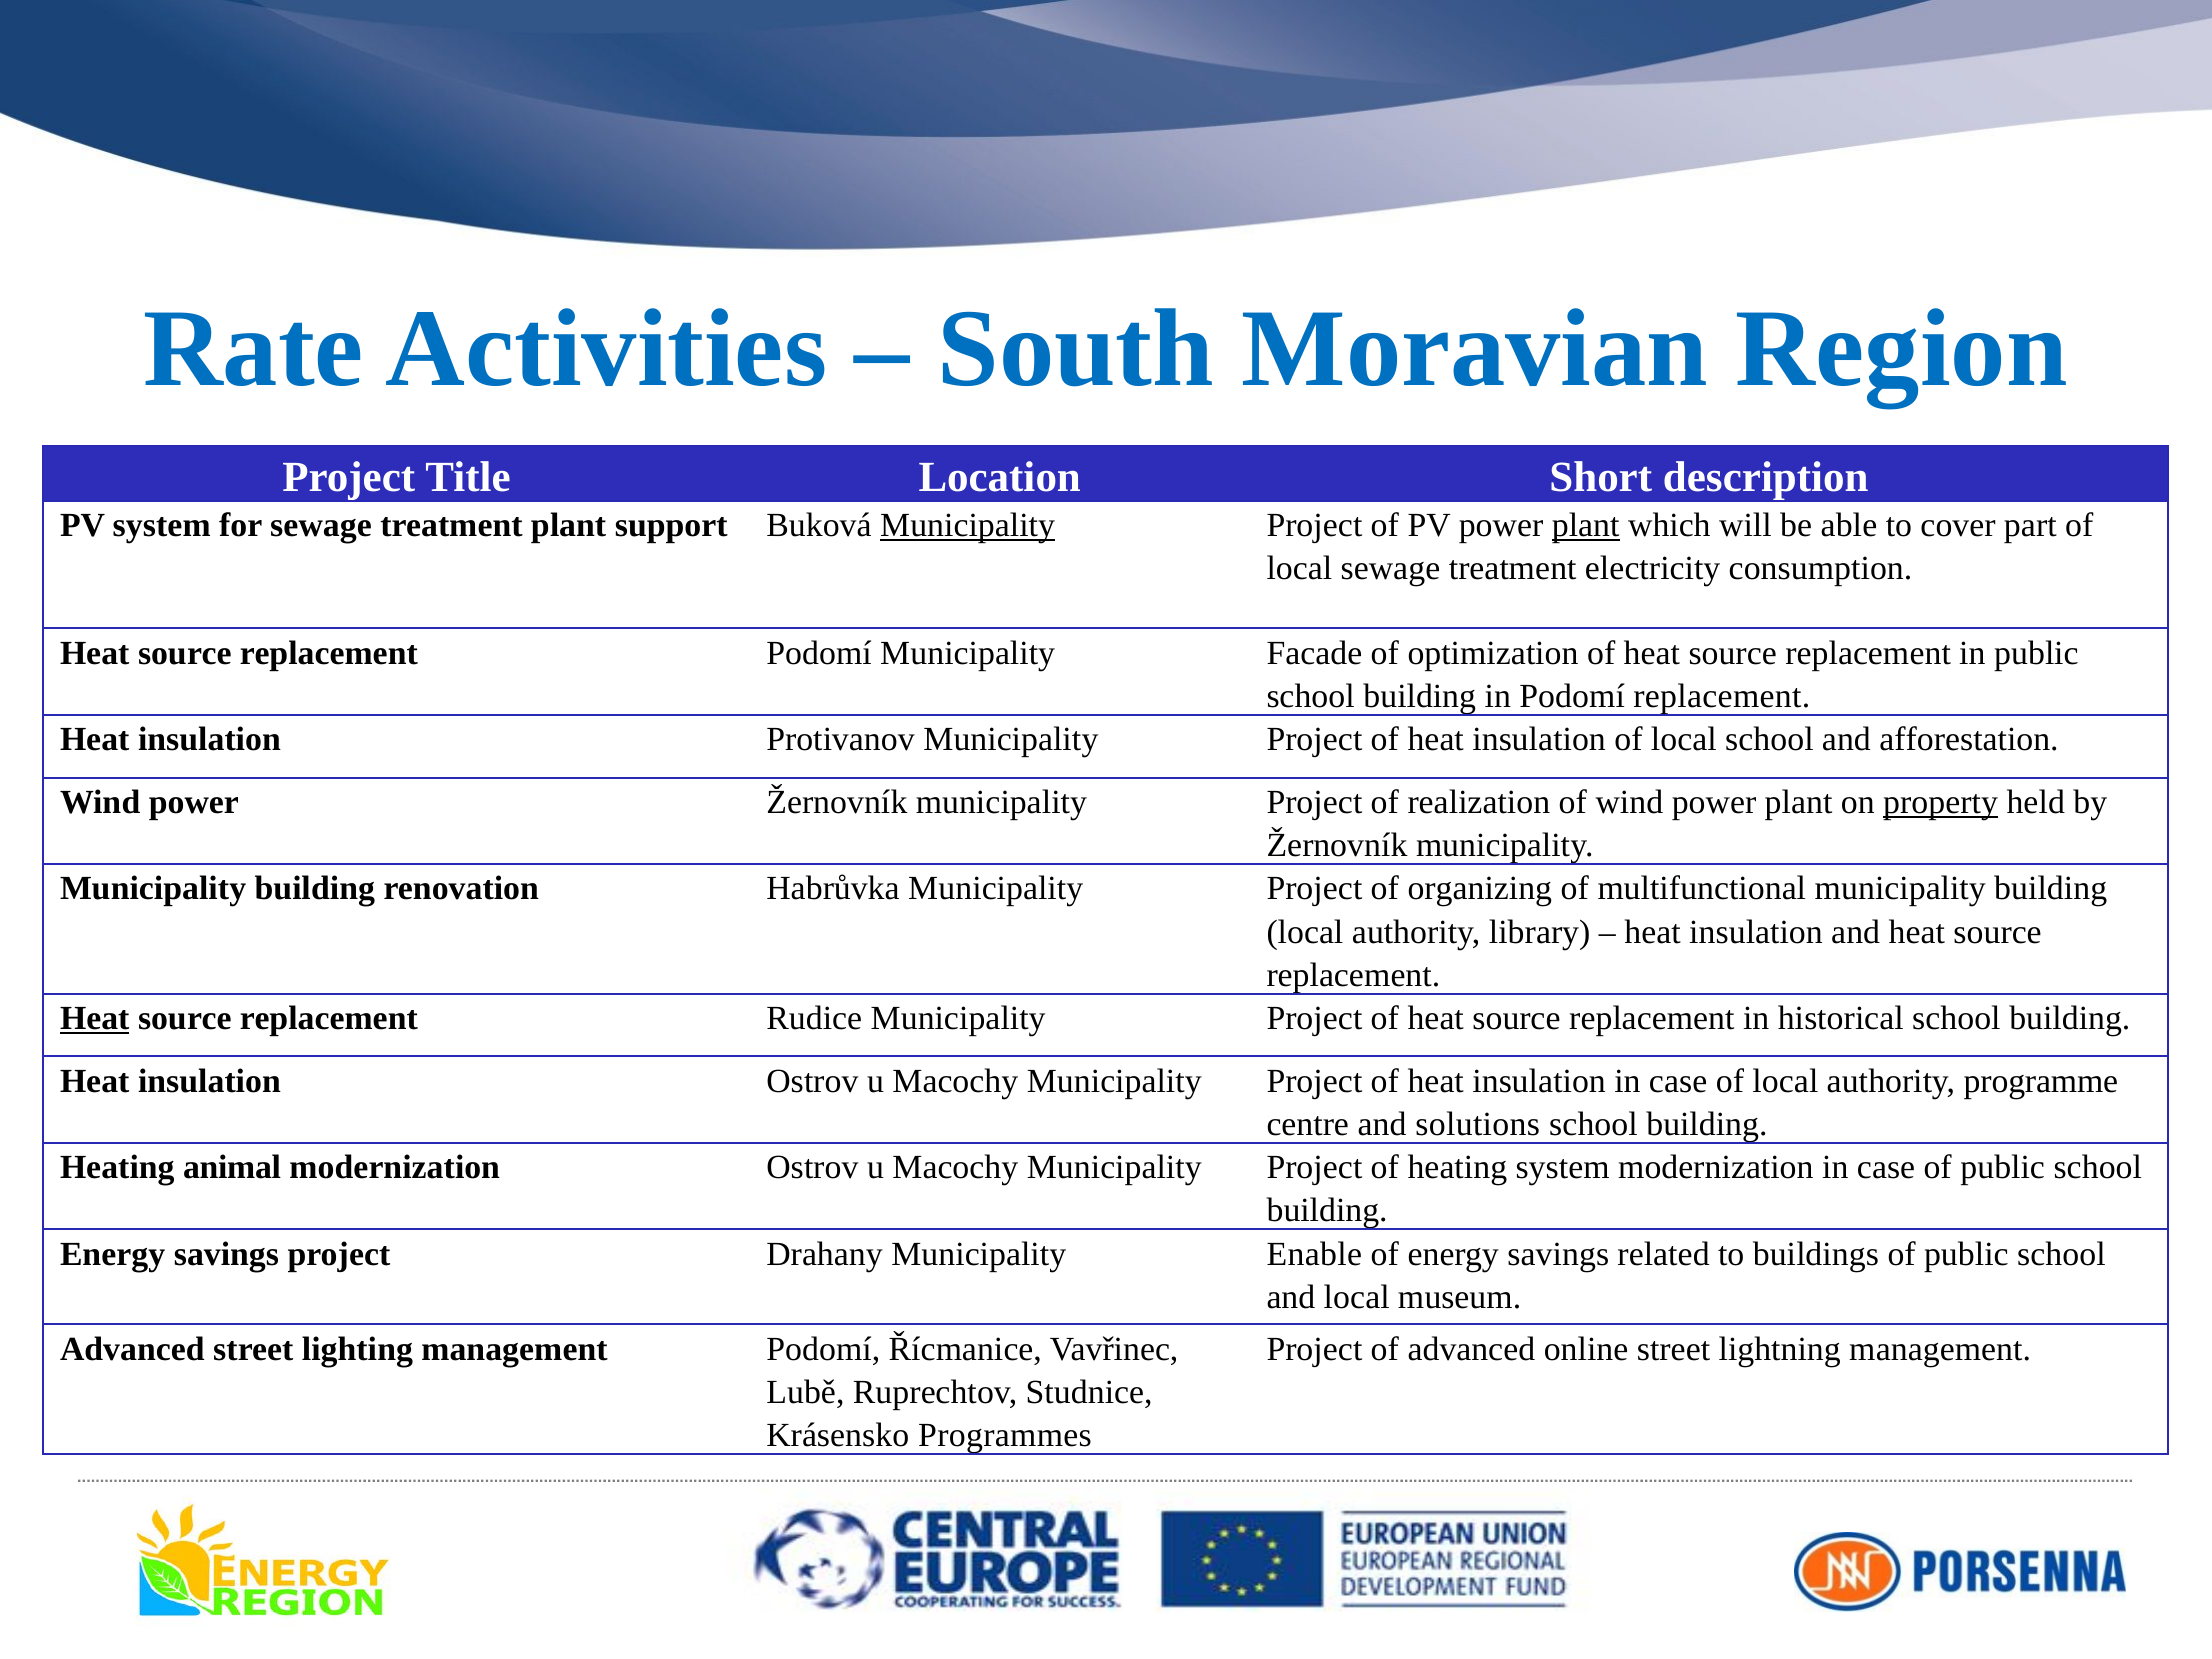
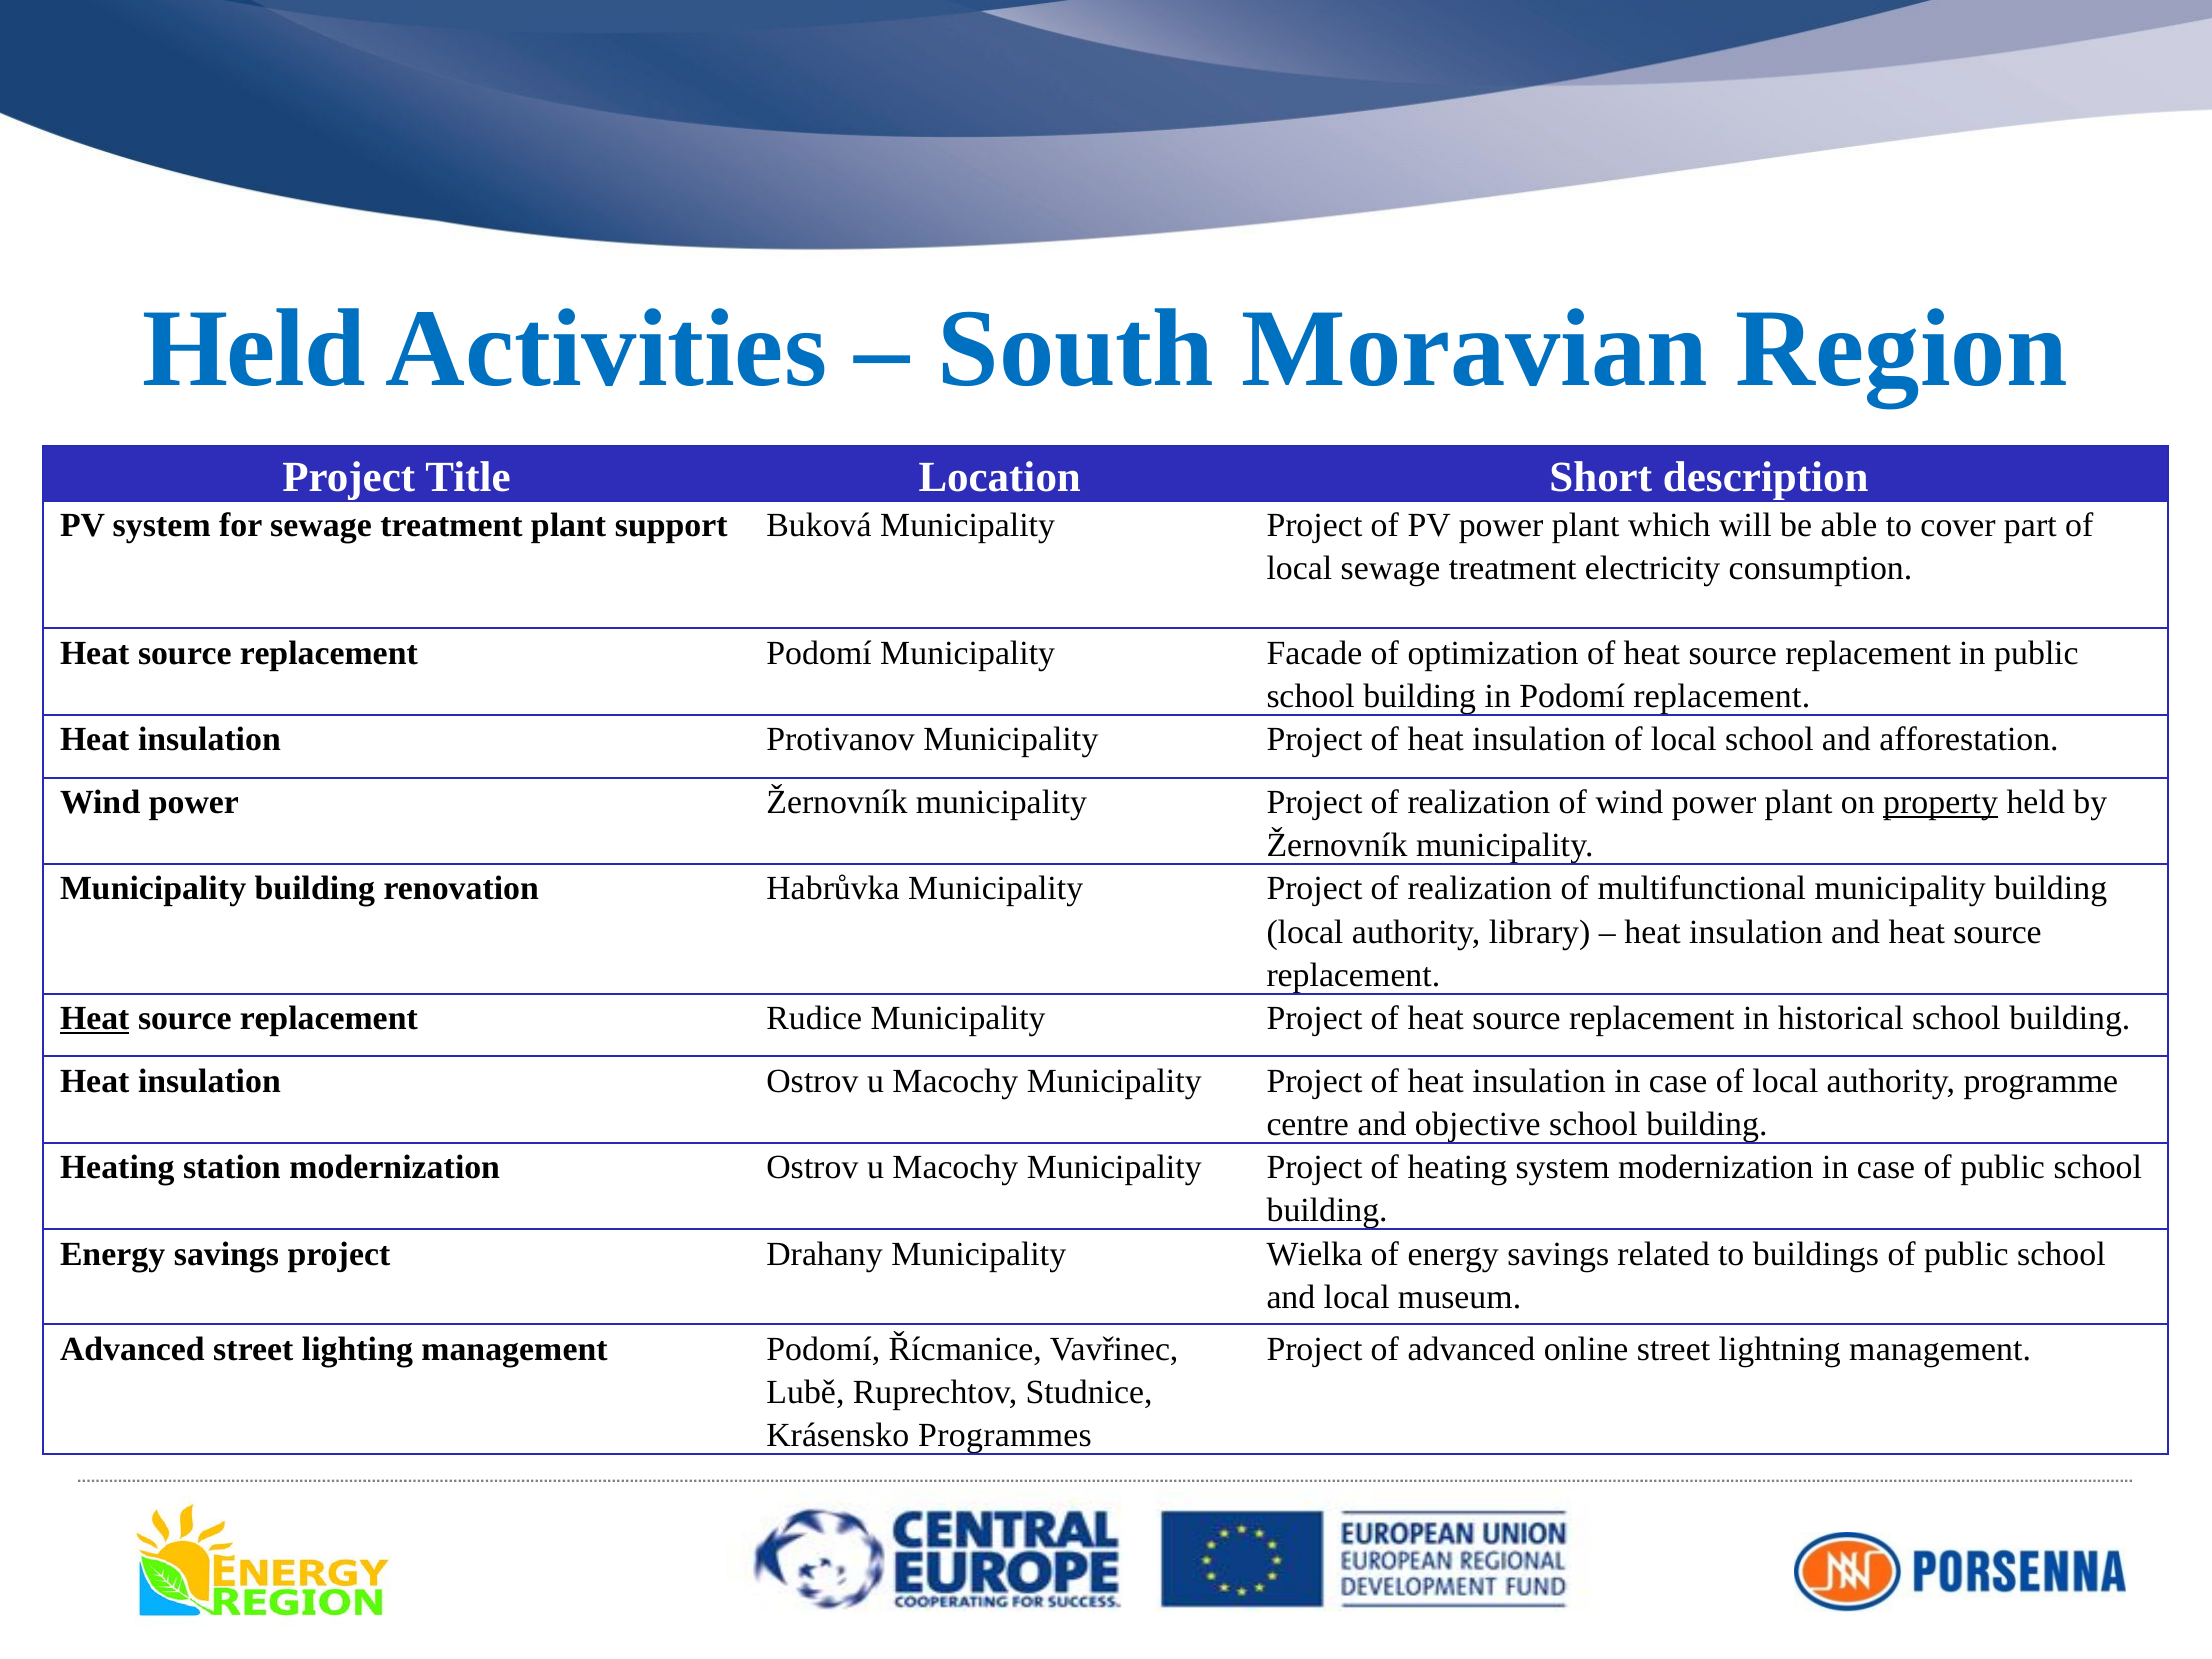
Rate at (253, 349): Rate -> Held
Municipality at (968, 526) underline: present -> none
plant at (1586, 526) underline: present -> none
organizing at (1480, 889): organizing -> realization
solutions: solutions -> objective
animal: animal -> station
Enable: Enable -> Wielka
